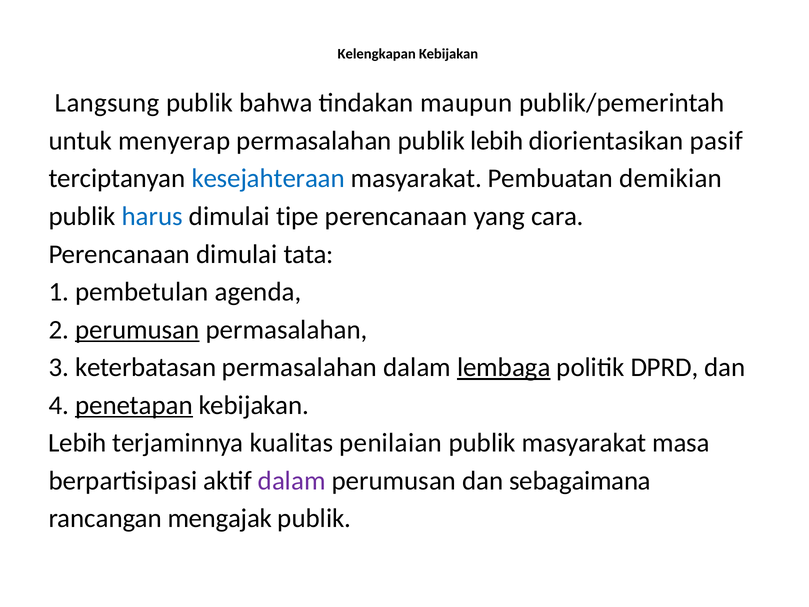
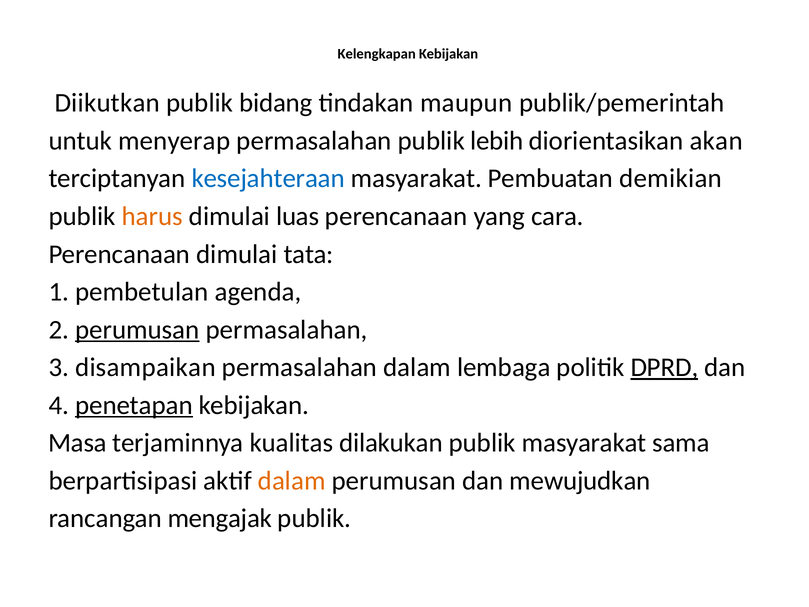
Langsung: Langsung -> Diikutkan
bahwa: bahwa -> bidang
pasif: pasif -> akan
harus colour: blue -> orange
tipe: tipe -> luas
keterbatasan: keterbatasan -> disampaikan
lembaga underline: present -> none
DPRD underline: none -> present
Lebih at (78, 443): Lebih -> Masa
penilaian: penilaian -> dilakukan
masa: masa -> sama
dalam at (292, 480) colour: purple -> orange
sebagaimana: sebagaimana -> mewujudkan
